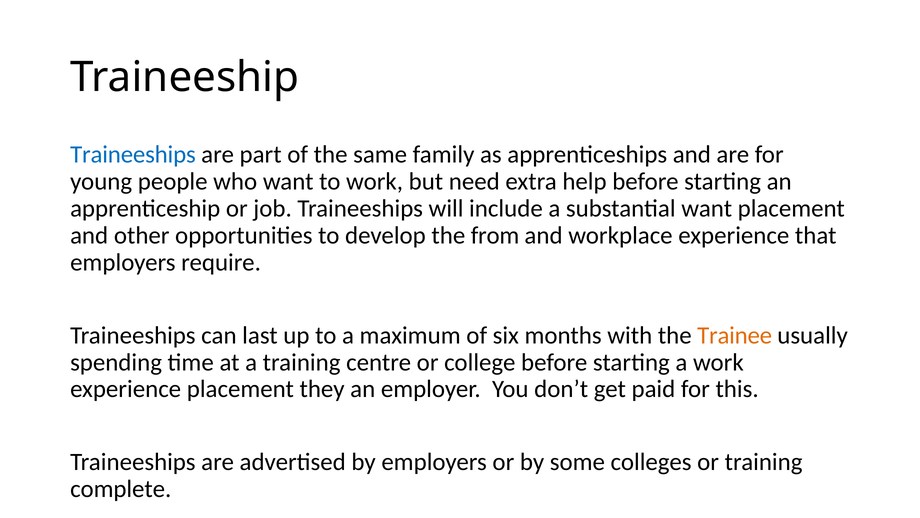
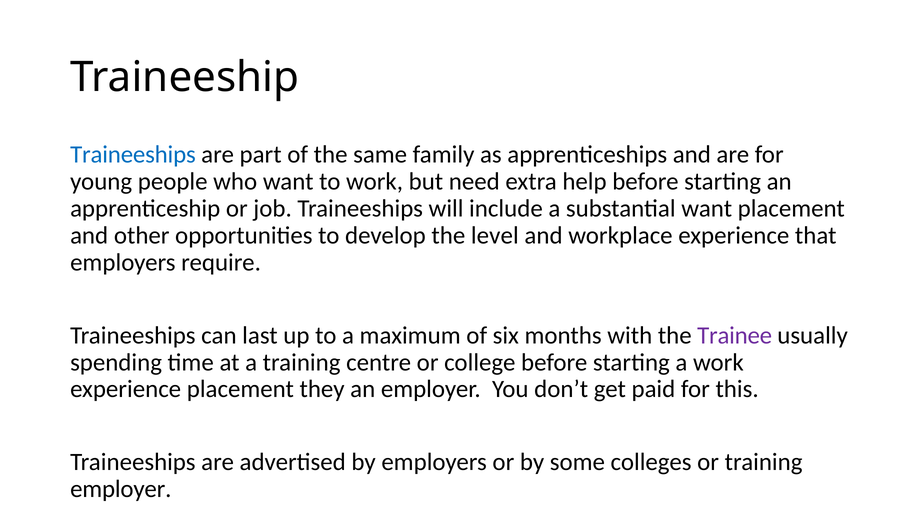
from: from -> level
Trainee colour: orange -> purple
complete at (121, 489): complete -> employer
